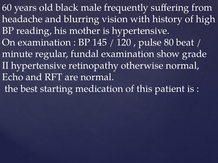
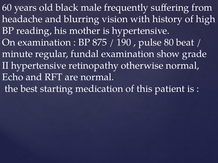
145: 145 -> 875
120: 120 -> 190
